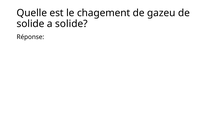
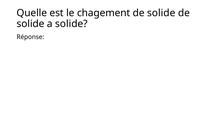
chagement de gazeu: gazeu -> solide
